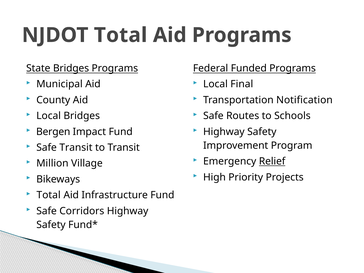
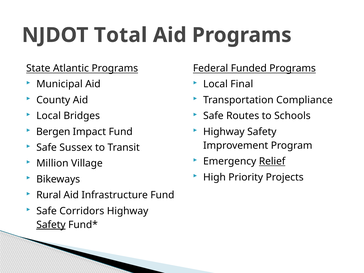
State Bridges: Bridges -> Atlantic
Notification: Notification -> Compliance
Safe Transit: Transit -> Sussex
Total at (49, 195): Total -> Rural
Safety at (51, 225) underline: none -> present
